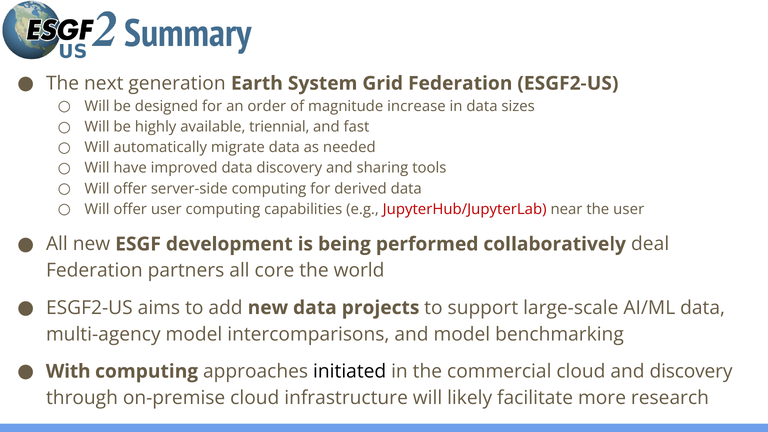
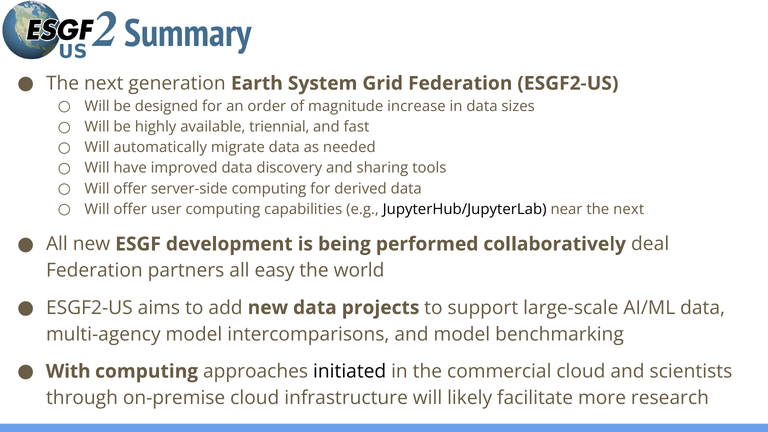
JupyterHub/JupyterLab colour: red -> black
near the user: user -> next
core: core -> easy
and discovery: discovery -> scientists
